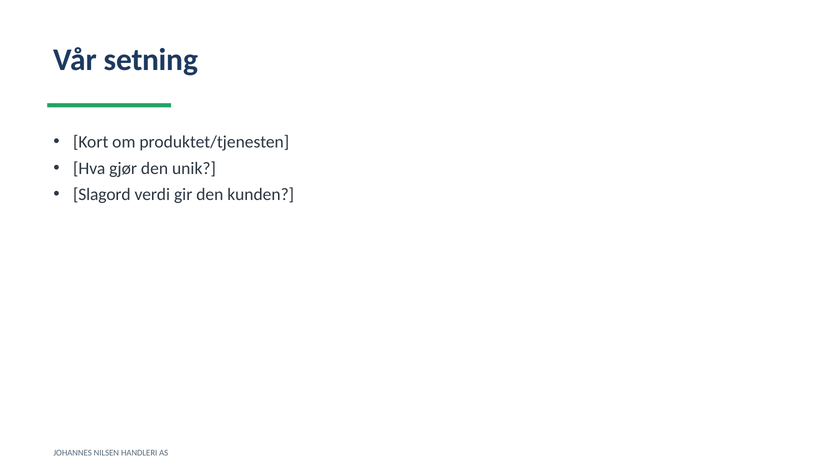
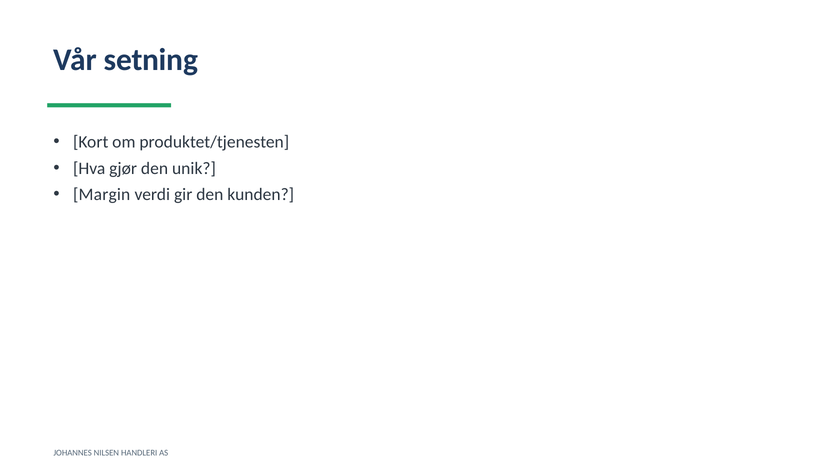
Slagord: Slagord -> Margin
